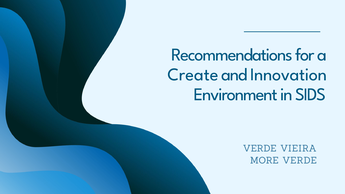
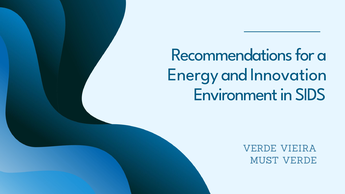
Create: Create -> Energy
MORE: MORE -> MUST
